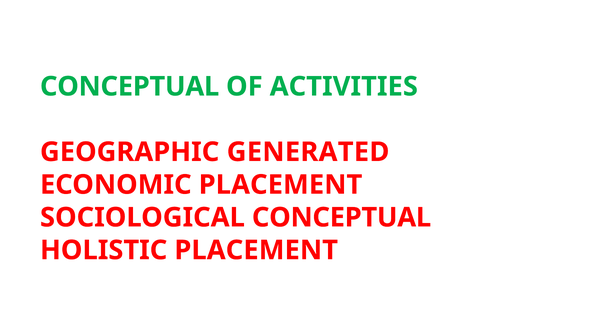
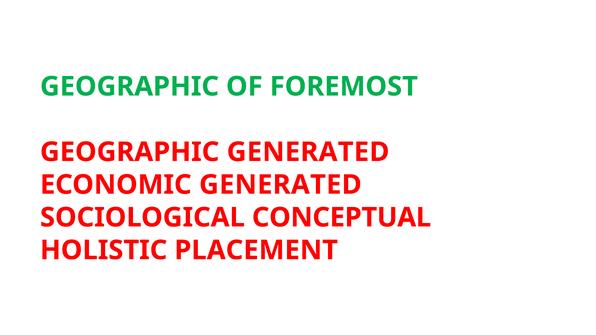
CONCEPTUAL at (130, 87): CONCEPTUAL -> GEOGRAPHIC
ACTIVITIES: ACTIVITIES -> FOREMOST
ECONOMIC PLACEMENT: PLACEMENT -> GENERATED
